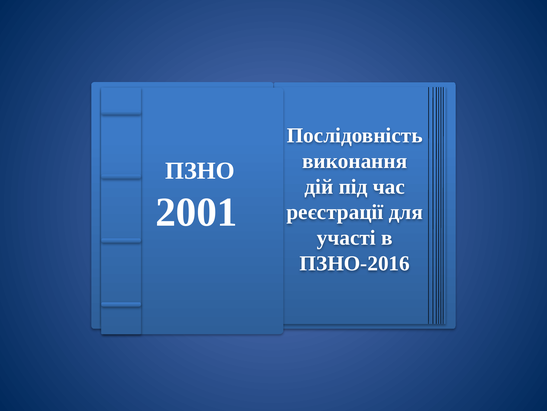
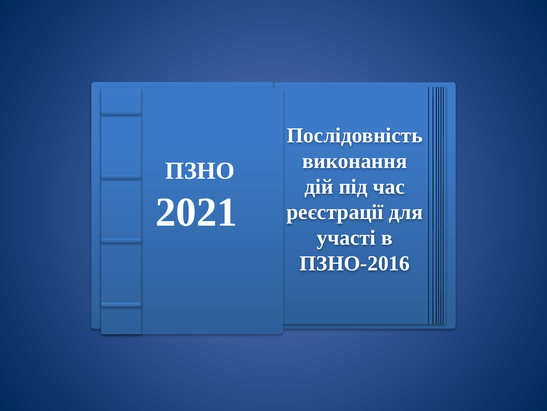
2001: 2001 -> 2021
